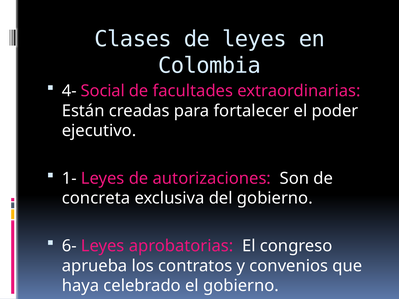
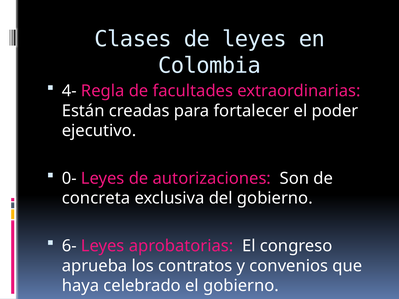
Social: Social -> Regla
1-: 1- -> 0-
